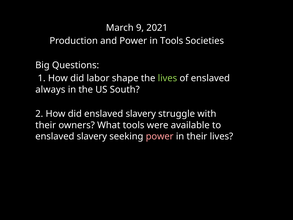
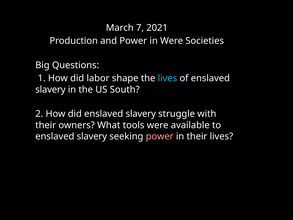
9: 9 -> 7
in Tools: Tools -> Were
lives at (167, 78) colour: light green -> light blue
always at (50, 89): always -> slavery
